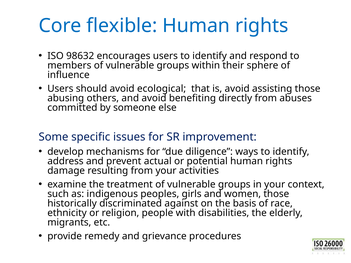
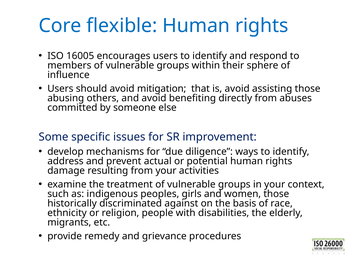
98632: 98632 -> 16005
ecological: ecological -> mitigation
